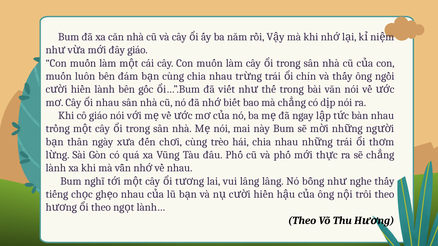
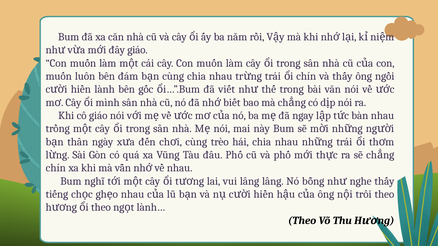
nhau at (108, 103): nhau -> mình
lành at (56, 168): lành -> chín
